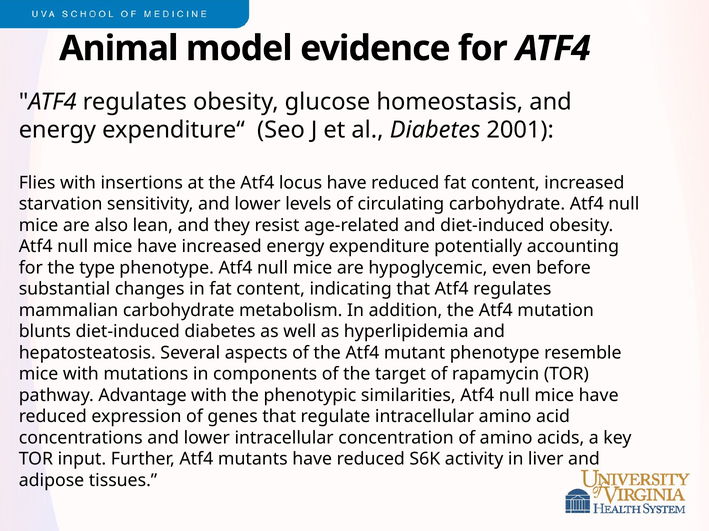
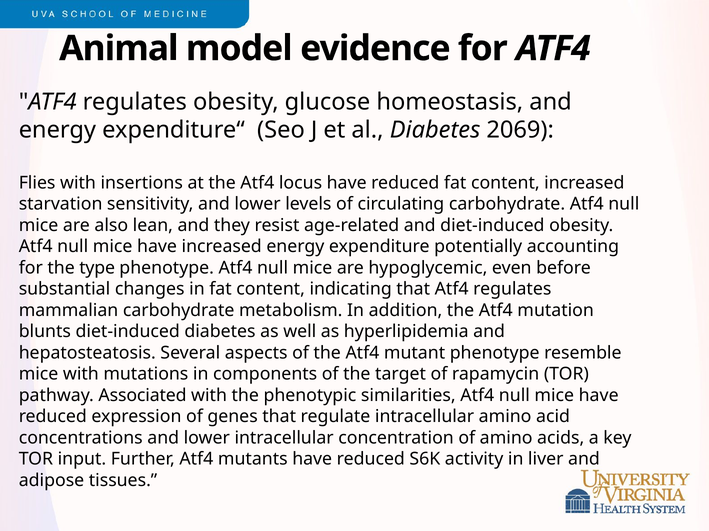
2001: 2001 -> 2069
Advantage: Advantage -> Associated
